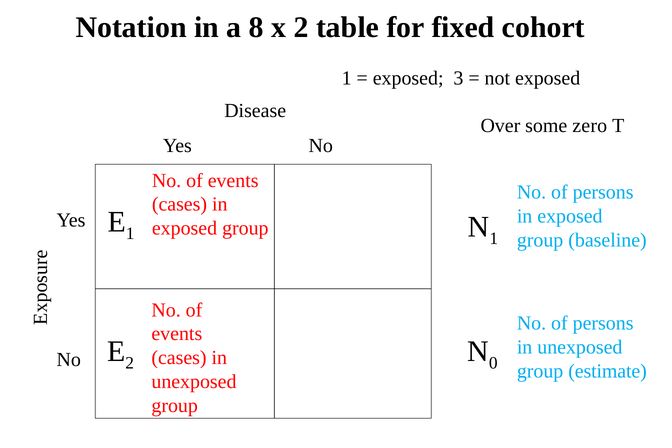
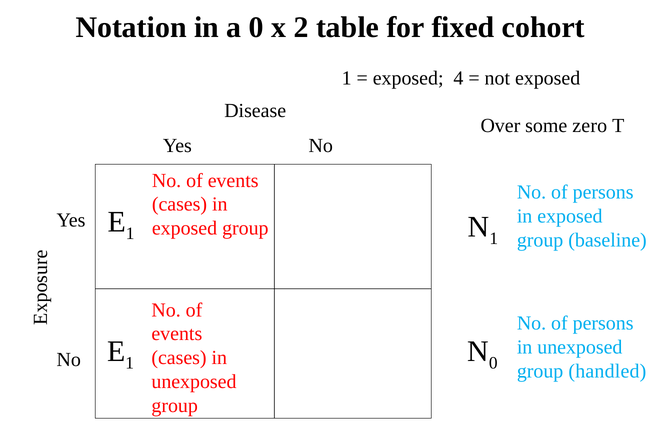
a 8: 8 -> 0
3: 3 -> 4
2 at (130, 363): 2 -> 1
estimate: estimate -> handled
